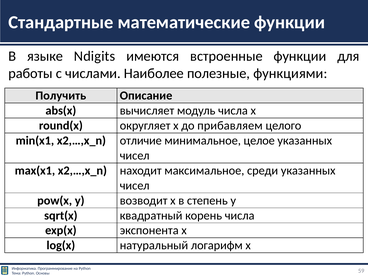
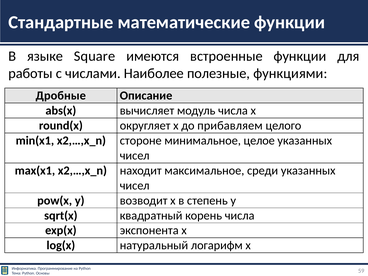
Ndigits: Ndigits -> Square
Получить: Получить -> Дробные
отличие: отличие -> стороне
